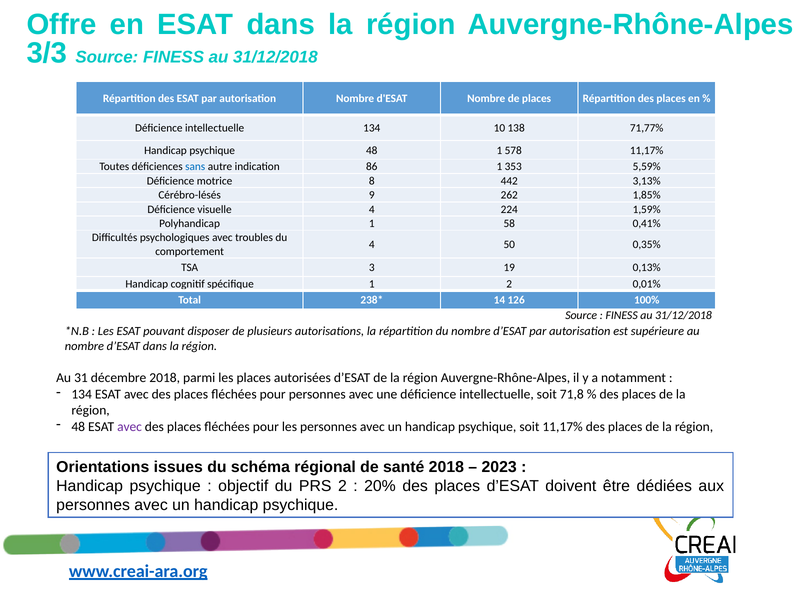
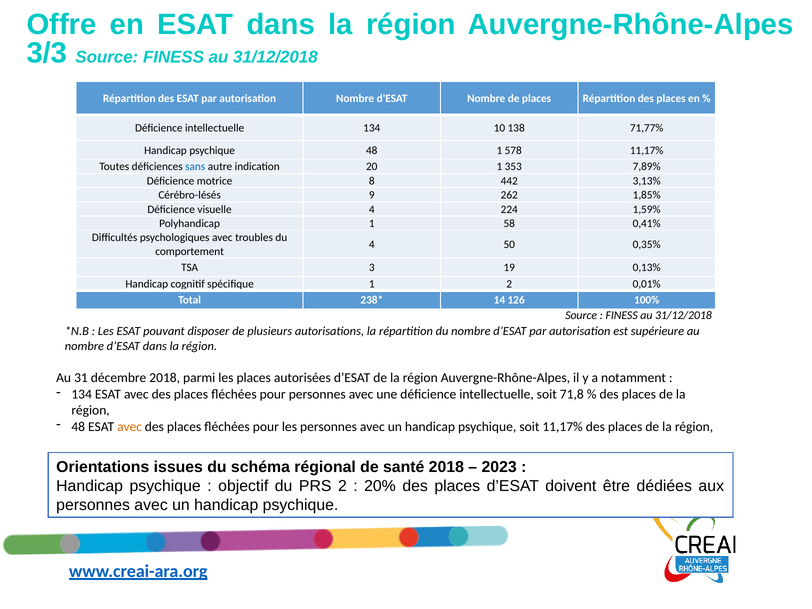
86: 86 -> 20
5,59%: 5,59% -> 7,89%
avec at (129, 427) colour: purple -> orange
